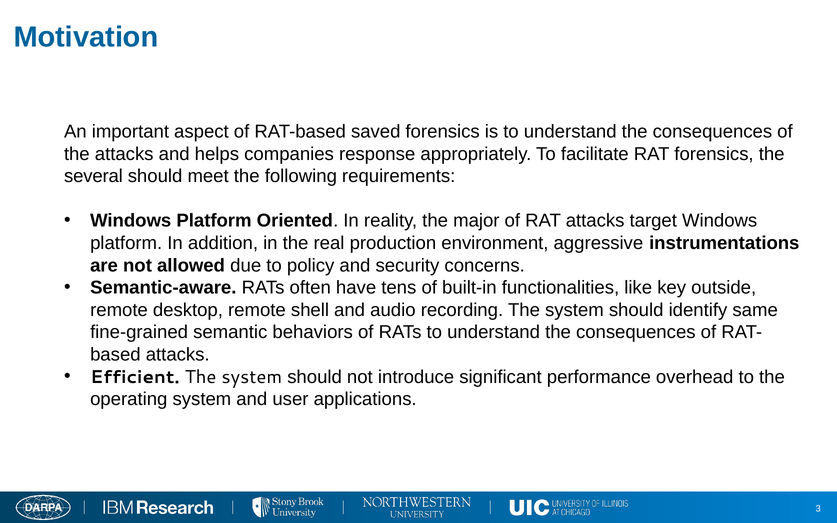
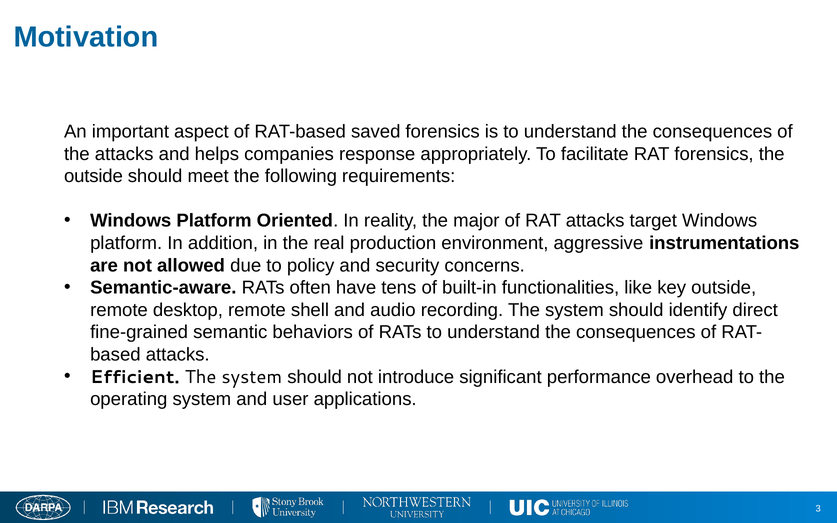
several at (93, 176): several -> outside
same: same -> direct
